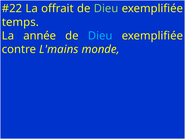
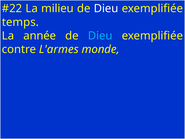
offrait: offrait -> milieu
Dieu at (106, 9) colour: light green -> white
L'mains: L'mains -> L'armes
